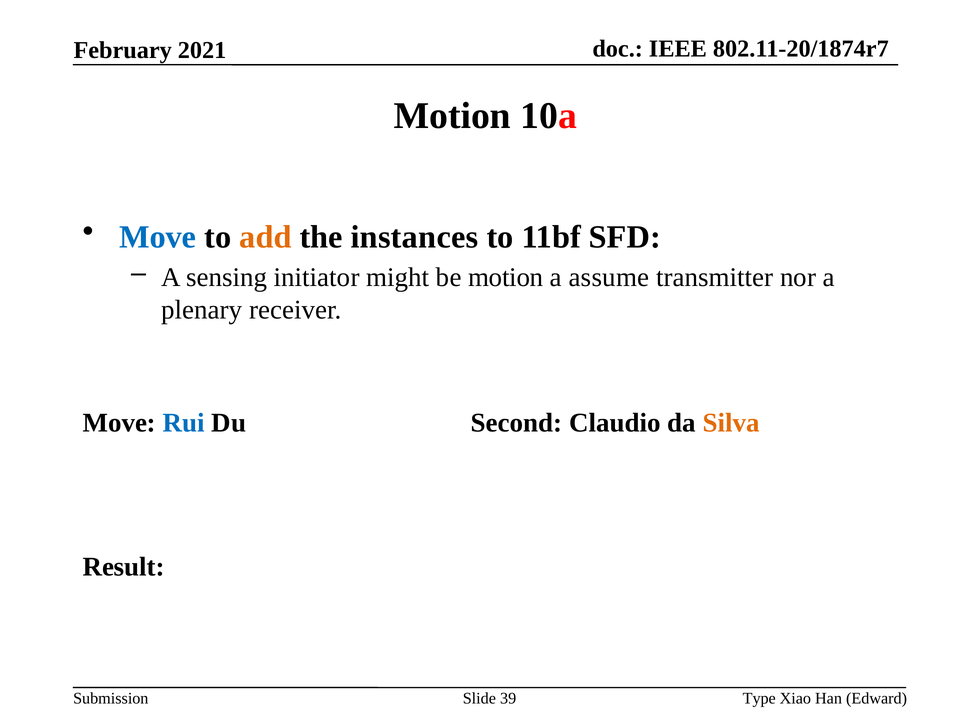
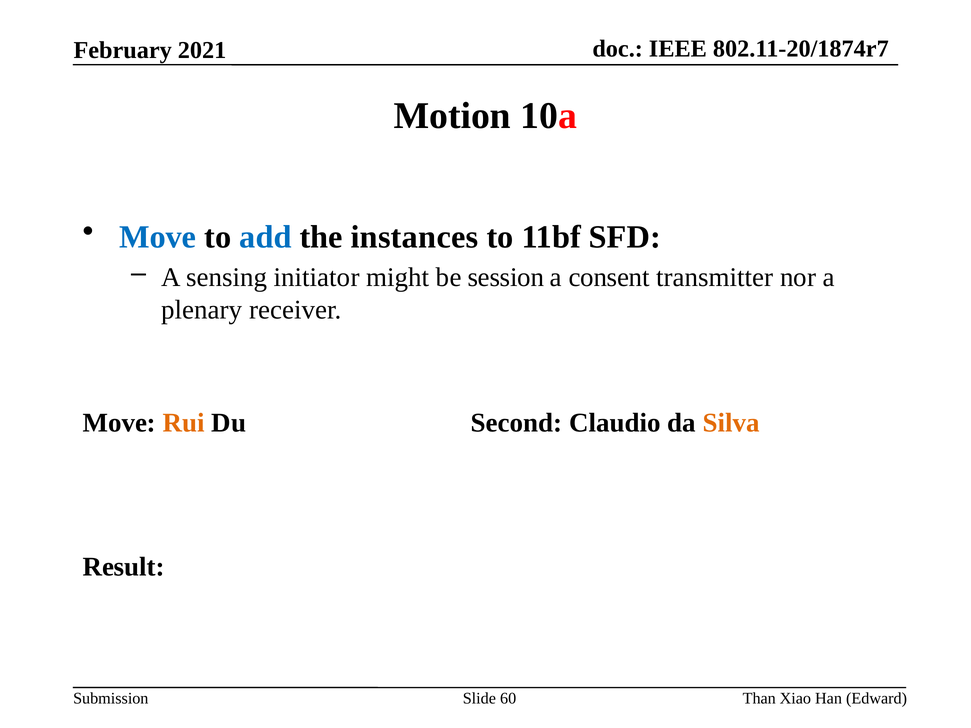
add colour: orange -> blue
be motion: motion -> session
assume: assume -> consent
Rui colour: blue -> orange
39: 39 -> 60
Type: Type -> Than
